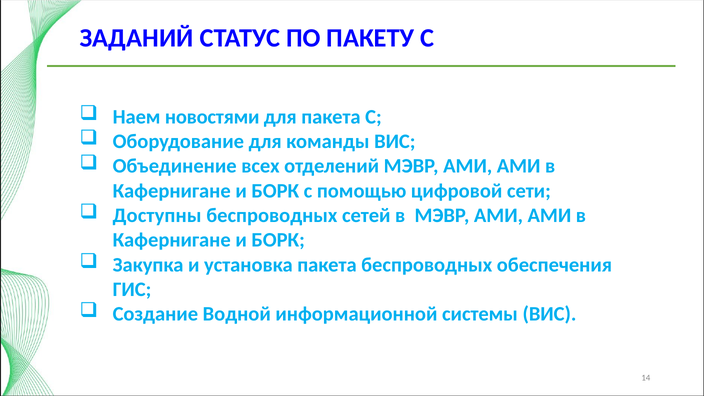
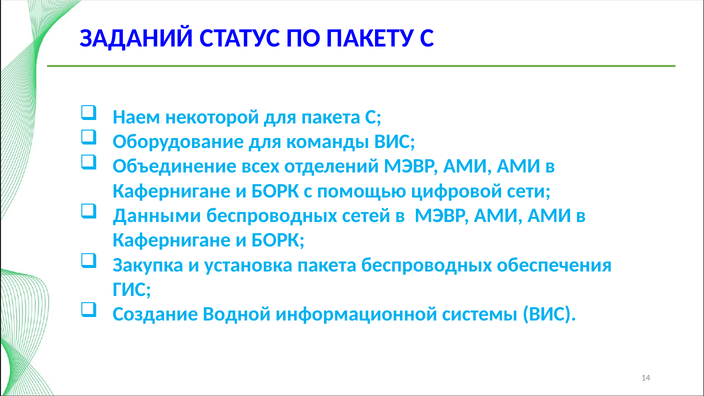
новостями: новостями -> некоторой
Доступны: Доступны -> Данными
